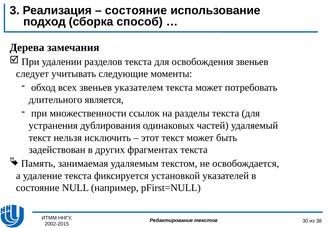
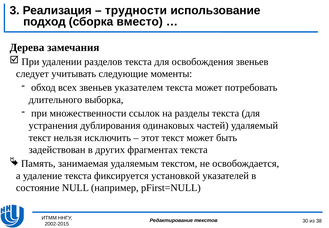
состояние at (136, 10): состояние -> трудности
способ: способ -> вместо
является: является -> выборка
